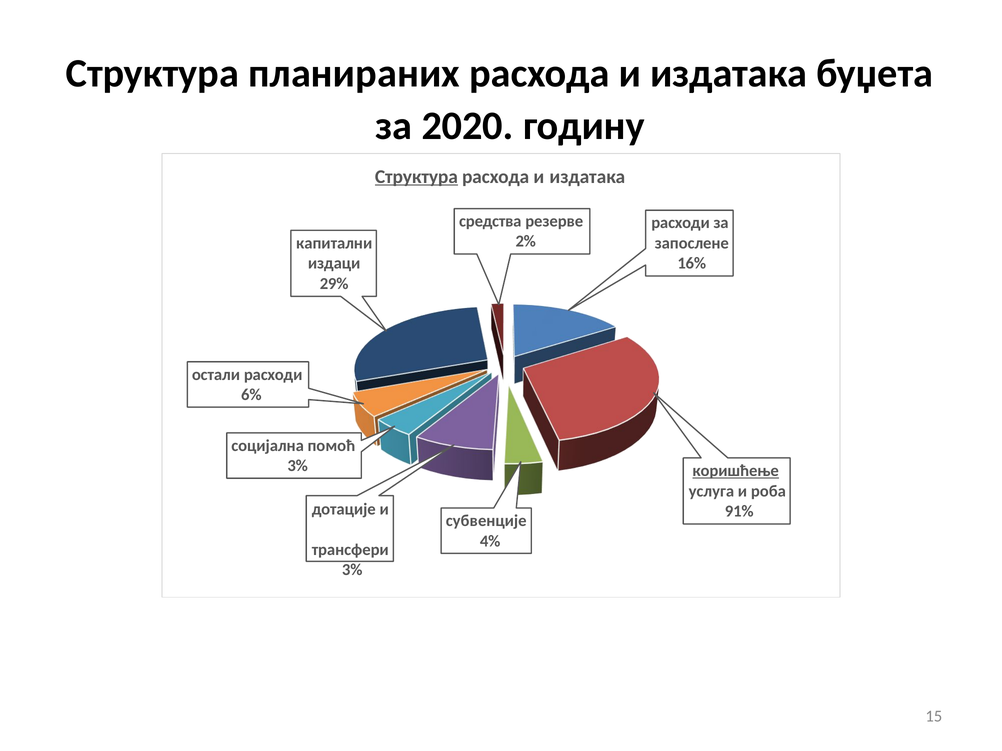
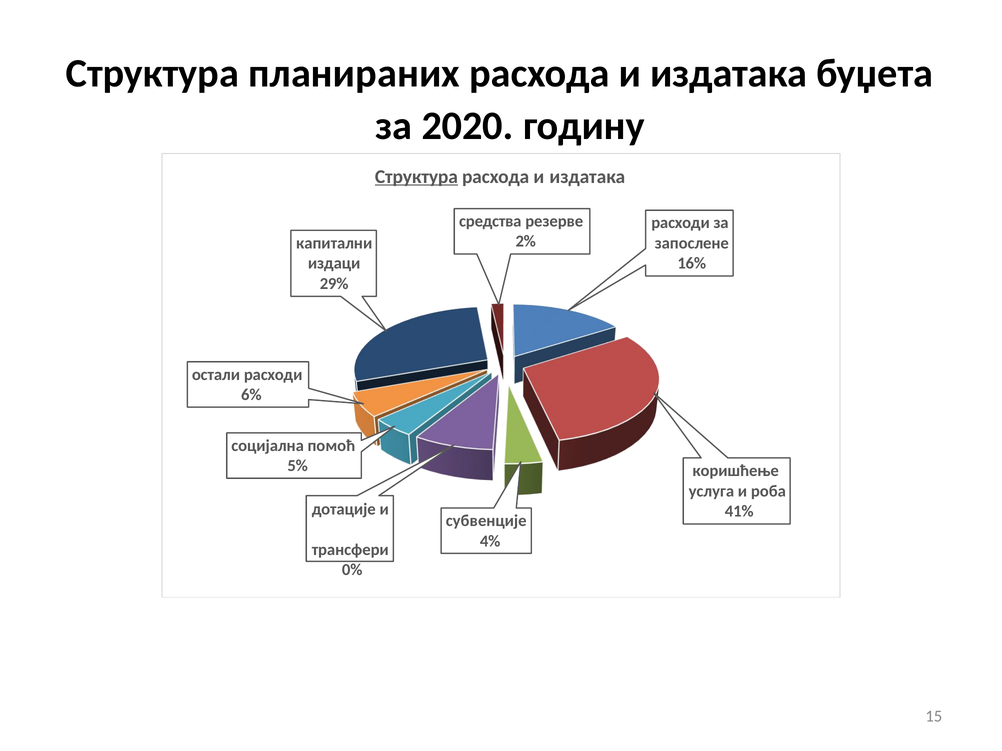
3% at (298, 466): 3% -> 5%
коришћење underline: present -> none
91%: 91% -> 41%
3% at (352, 570): 3% -> 0%
